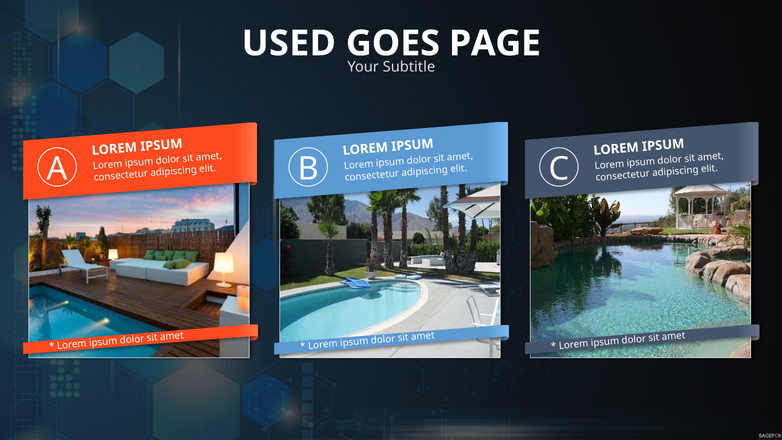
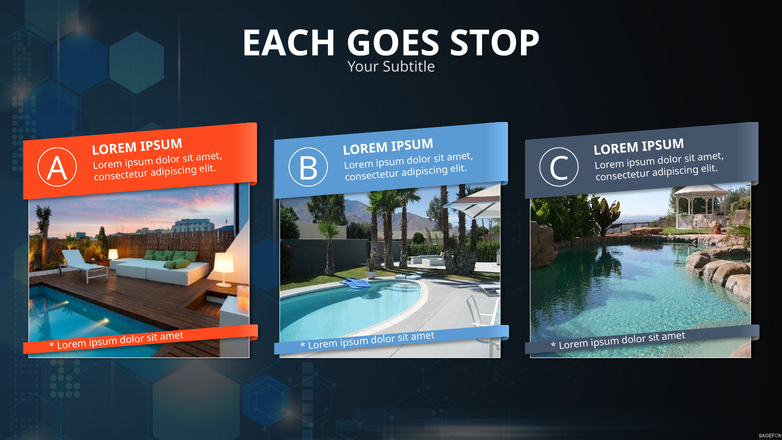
USED: USED -> EACH
PAGE: PAGE -> STOP
